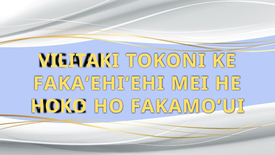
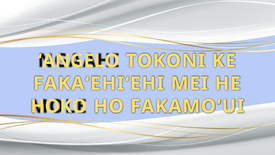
VILITAKI: VILITAKI -> ʻANGELO
